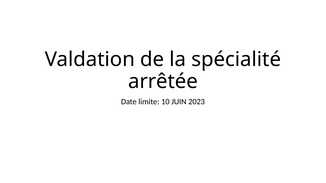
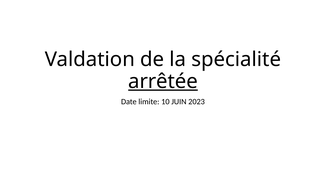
arrêtée underline: none -> present
